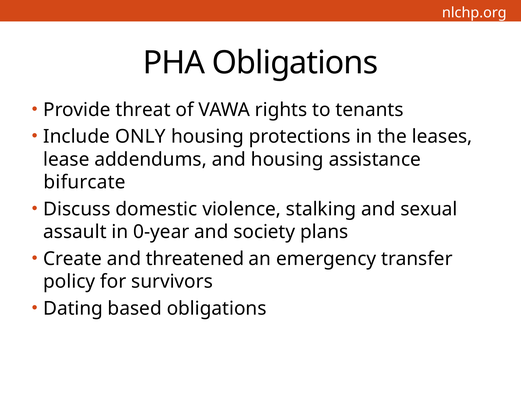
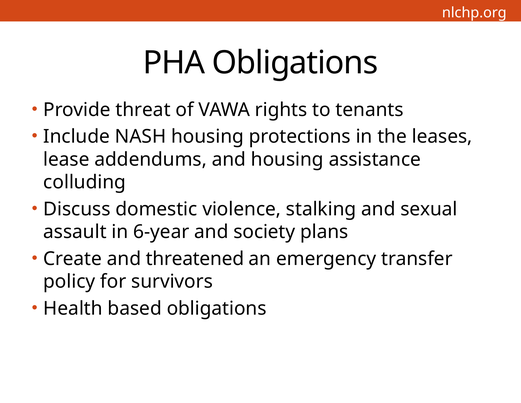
ONLY: ONLY -> NASH
bifurcate: bifurcate -> colluding
0-year: 0-year -> 6-year
Dating: Dating -> Health
